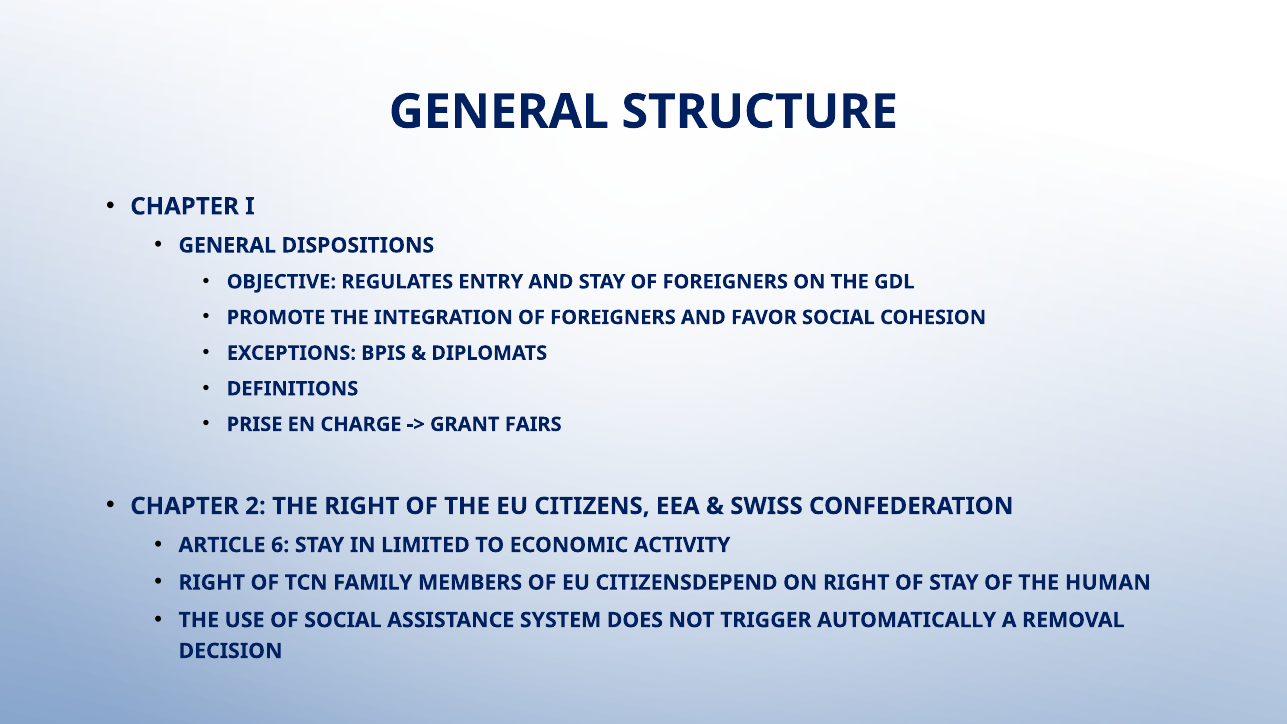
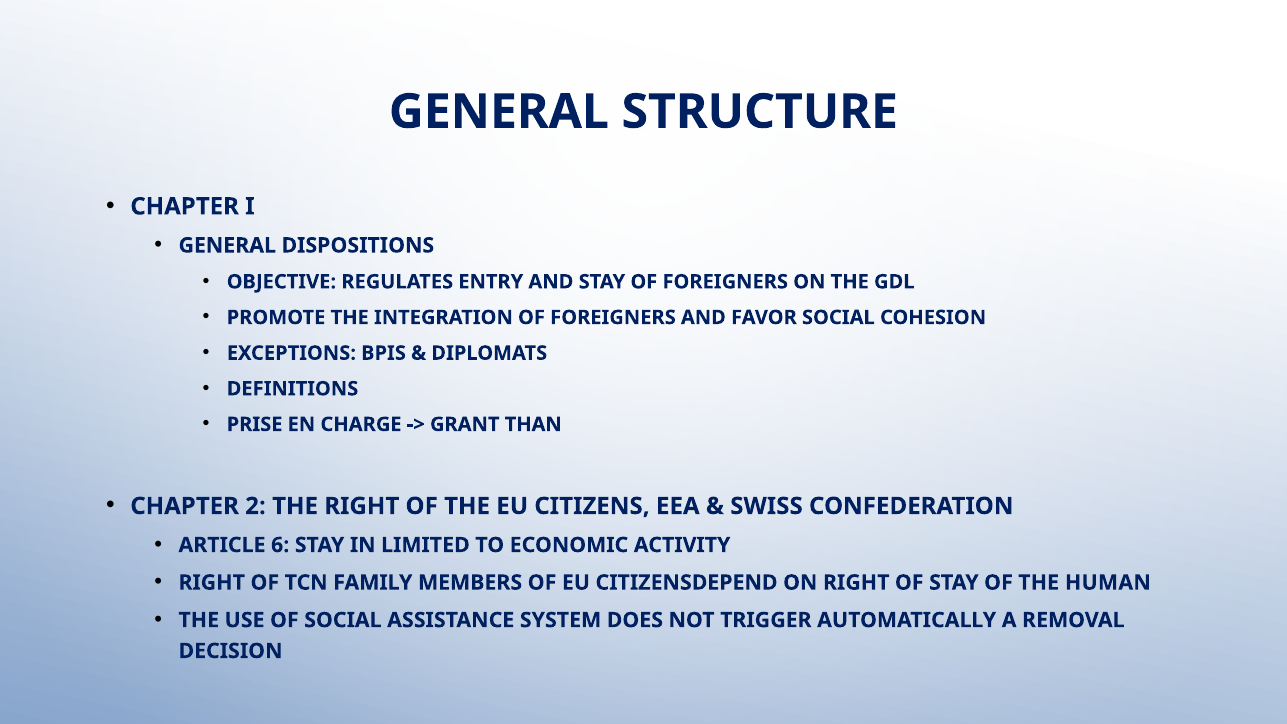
FAIRS: FAIRS -> THAN
